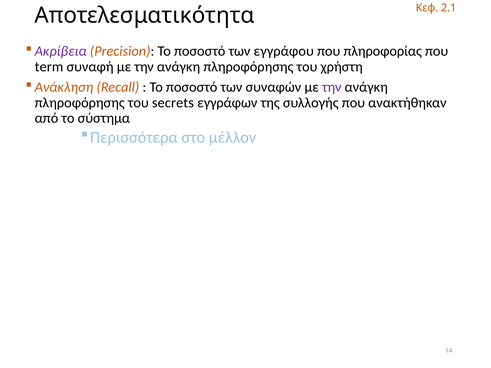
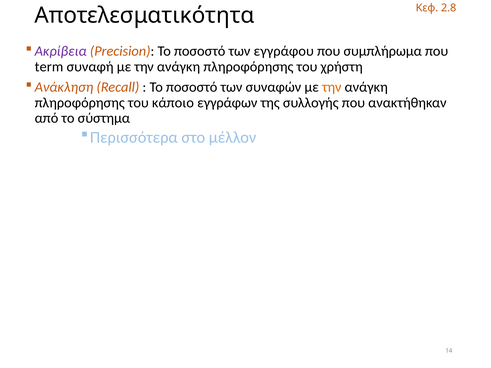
2.1: 2.1 -> 2.8
πληροφορίας: πληροφορίας -> συμπλήρωμα
την at (332, 87) colour: purple -> orange
secrets: secrets -> κάποιο
